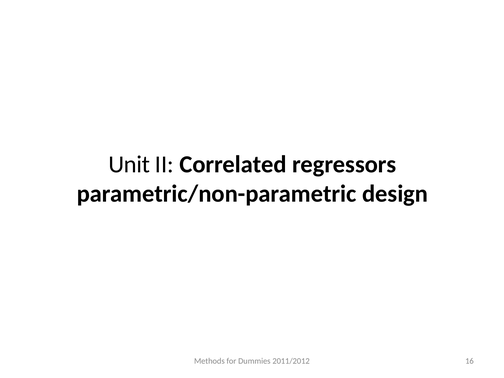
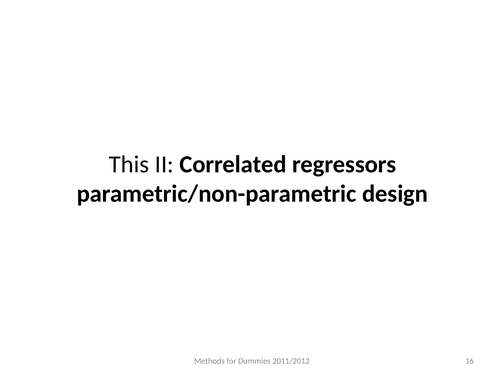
Unit: Unit -> This
